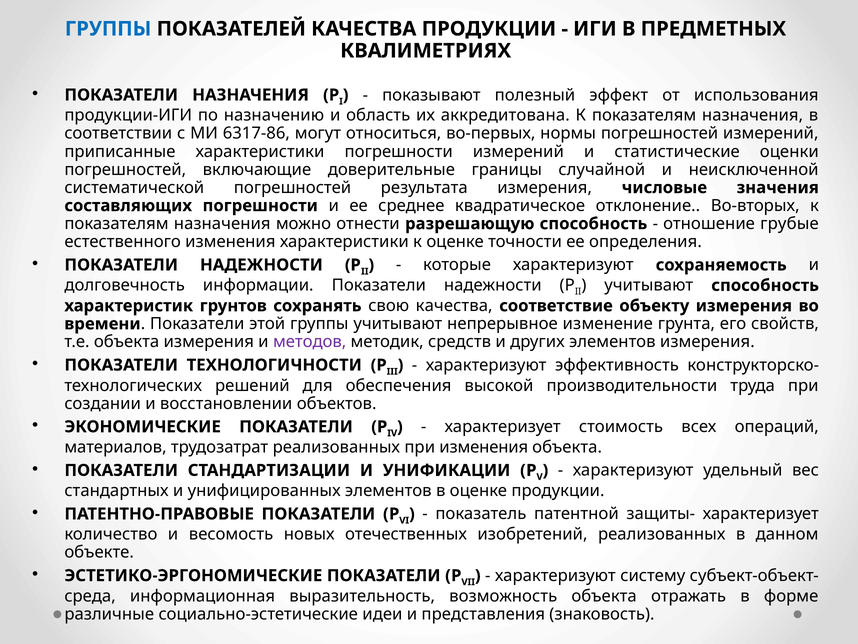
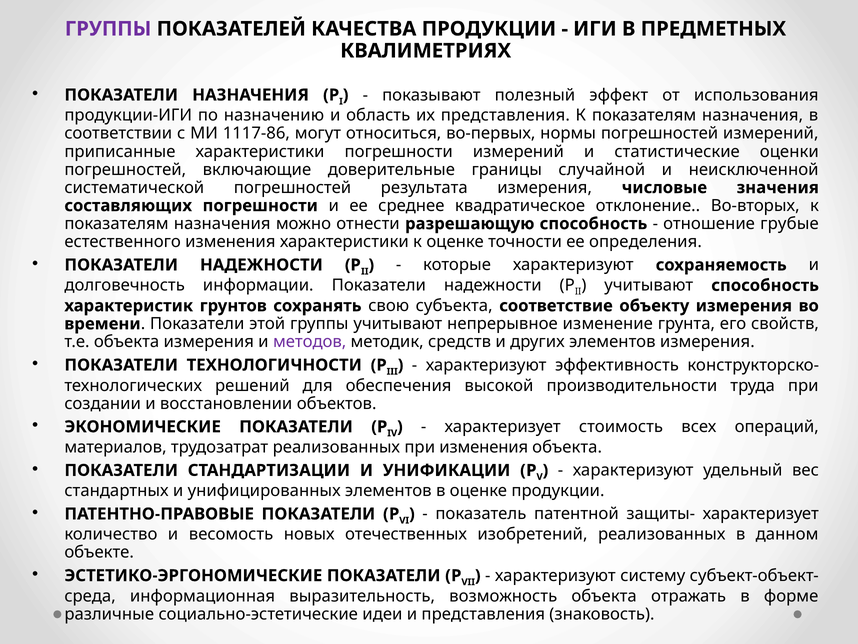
ГРУППЫ at (108, 29) colour: blue -> purple
их аккредитована: аккредитована -> представления
6317-86: 6317-86 -> 1117-86
свою качества: качества -> субъекта
